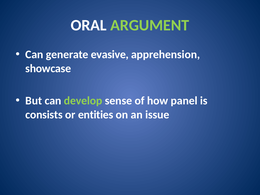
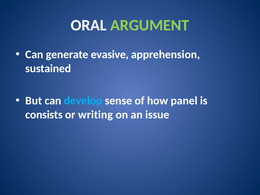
showcase: showcase -> sustained
develop colour: light green -> light blue
entities: entities -> writing
